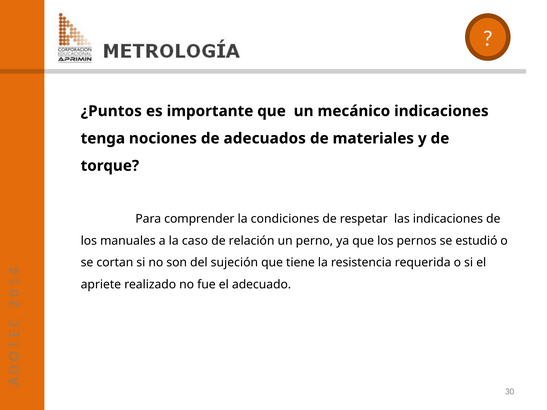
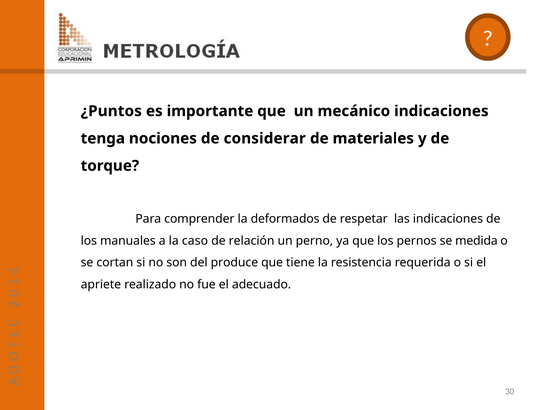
adecuados: adecuados -> considerar
condiciones: condiciones -> deformados
estudió: estudió -> medida
sujeción: sujeción -> produce
